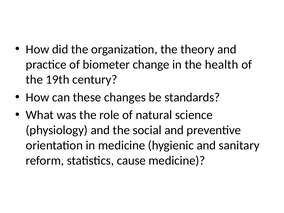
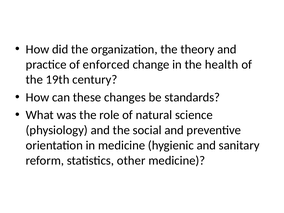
biometer: biometer -> enforced
cause: cause -> other
